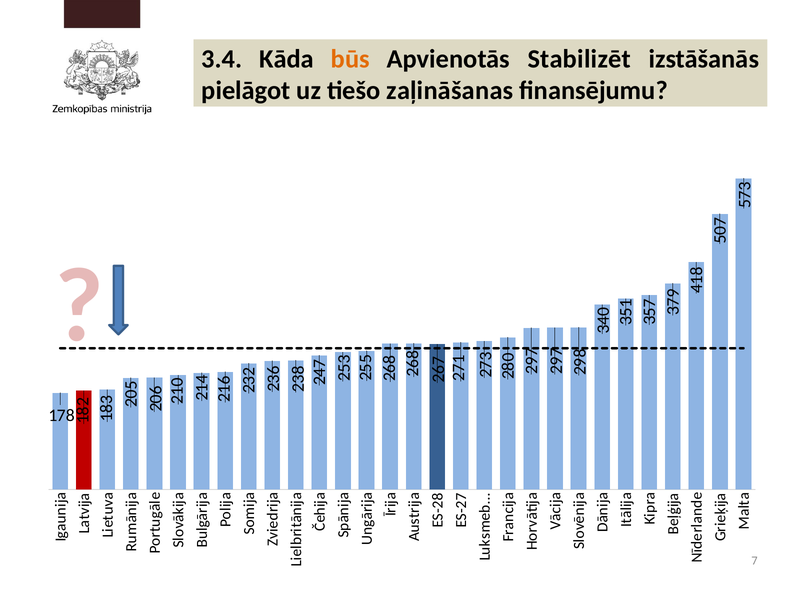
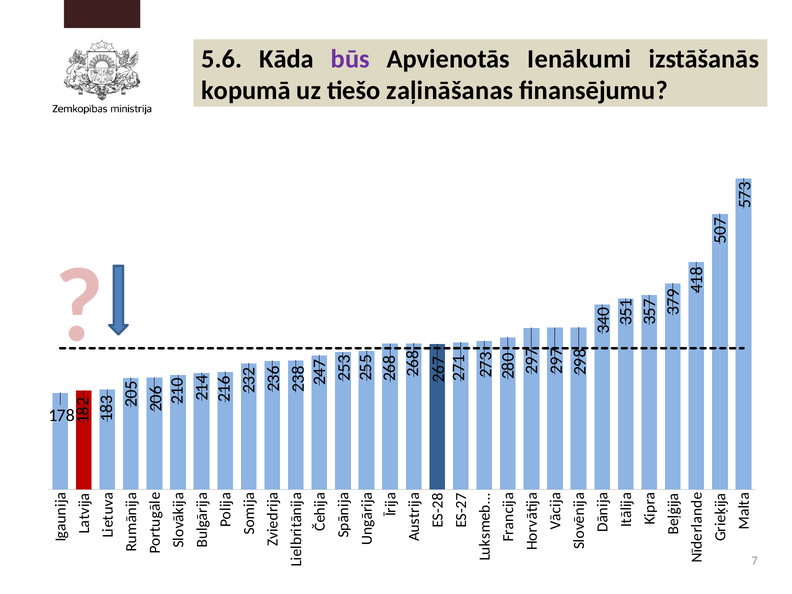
3.4: 3.4 -> 5.6
būs colour: orange -> purple
Stabilizēt: Stabilizēt -> Ienākumi
pielāgot: pielāgot -> kopumā
